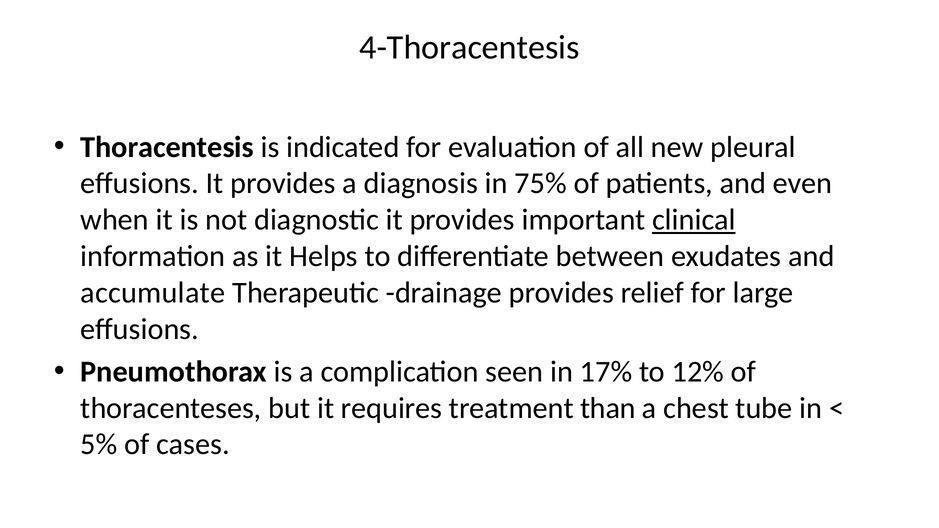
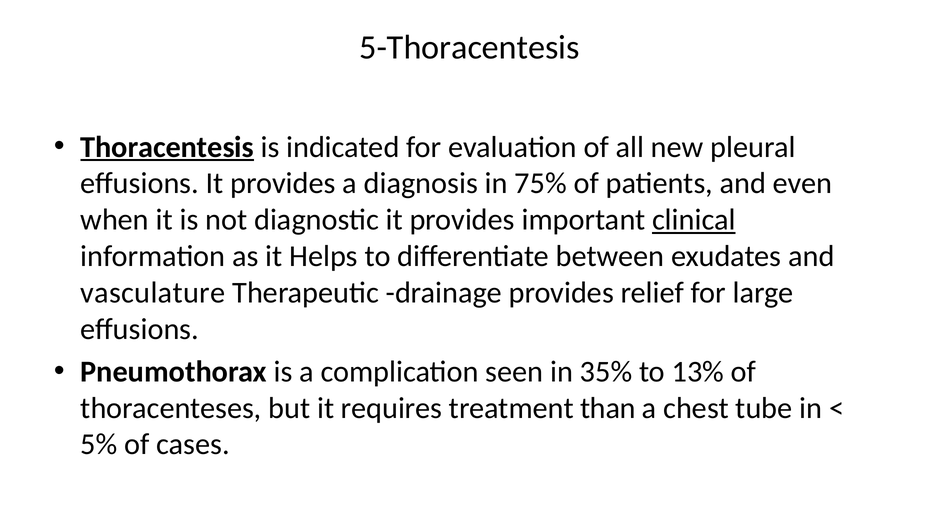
4-Thoracentesis: 4-Thoracentesis -> 5-Thoracentesis
Thoracentesis underline: none -> present
accumulate: accumulate -> vasculature
17%: 17% -> 35%
12%: 12% -> 13%
